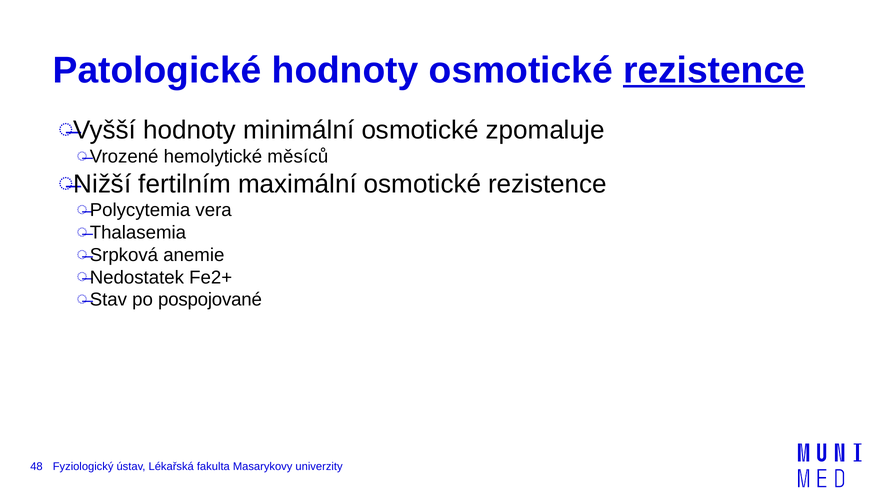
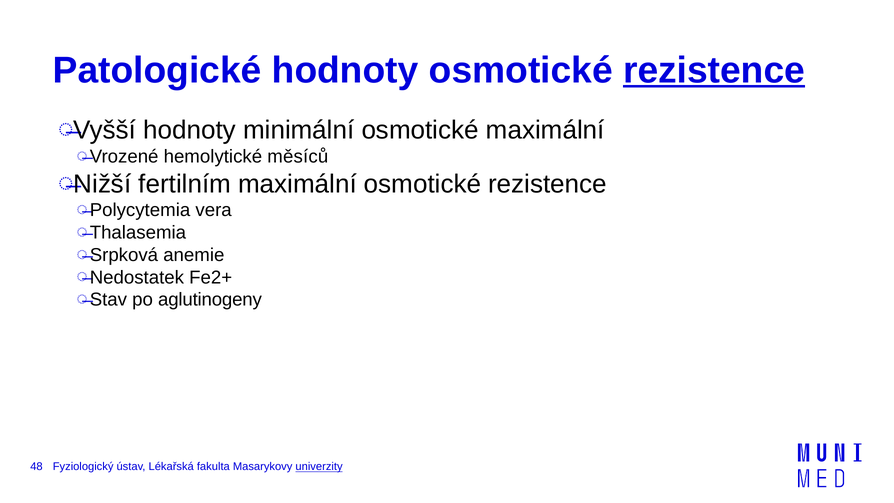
osmotické zpomaluje: zpomaluje -> maximální
pospojované: pospojované -> aglutinogeny
univerzity underline: none -> present
